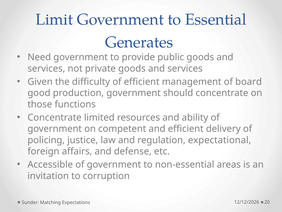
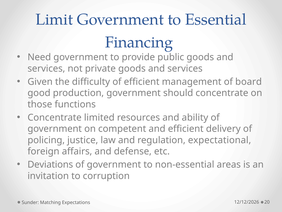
Generates: Generates -> Financing
Accessible: Accessible -> Deviations
